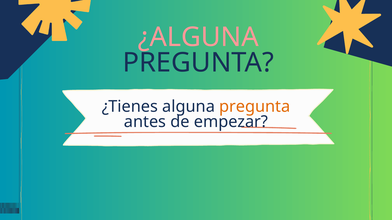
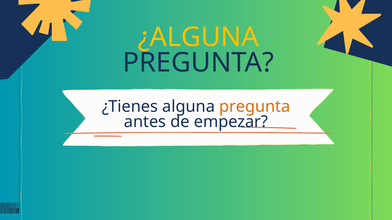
¿ALGUNA colour: pink -> yellow
